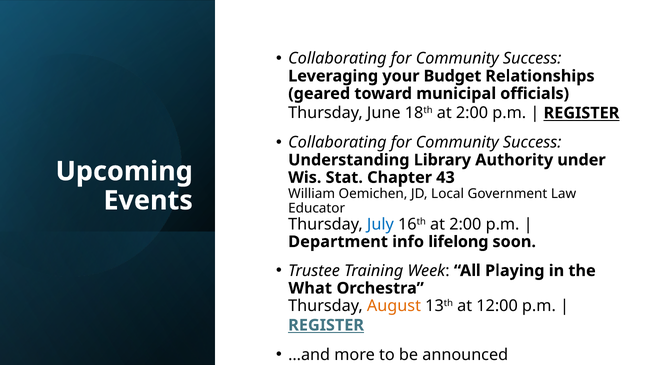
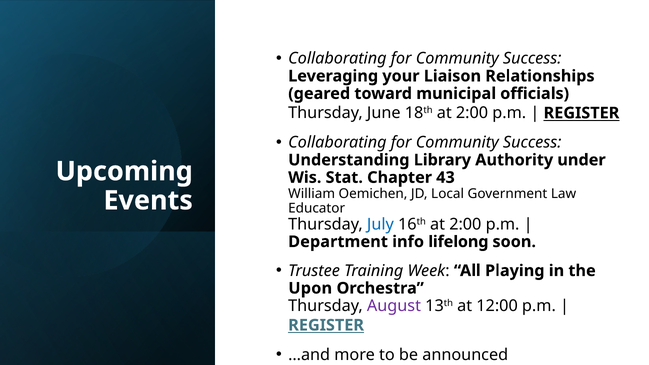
Budget: Budget -> Liaison
What: What -> Upon
August colour: orange -> purple
